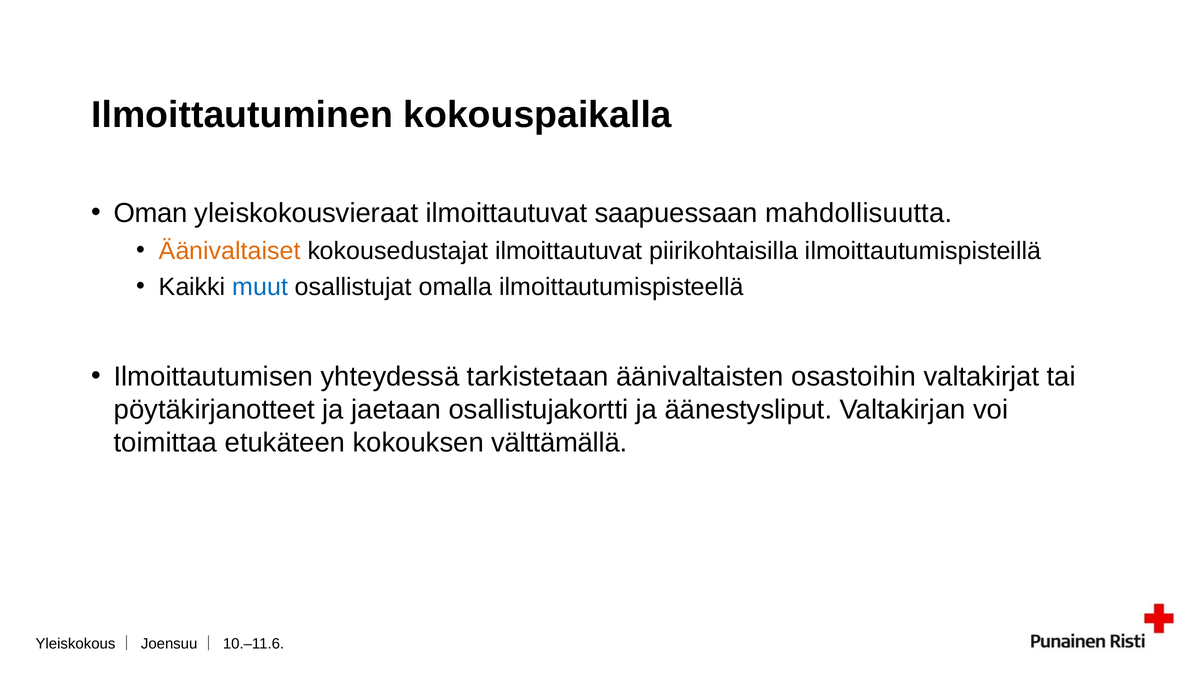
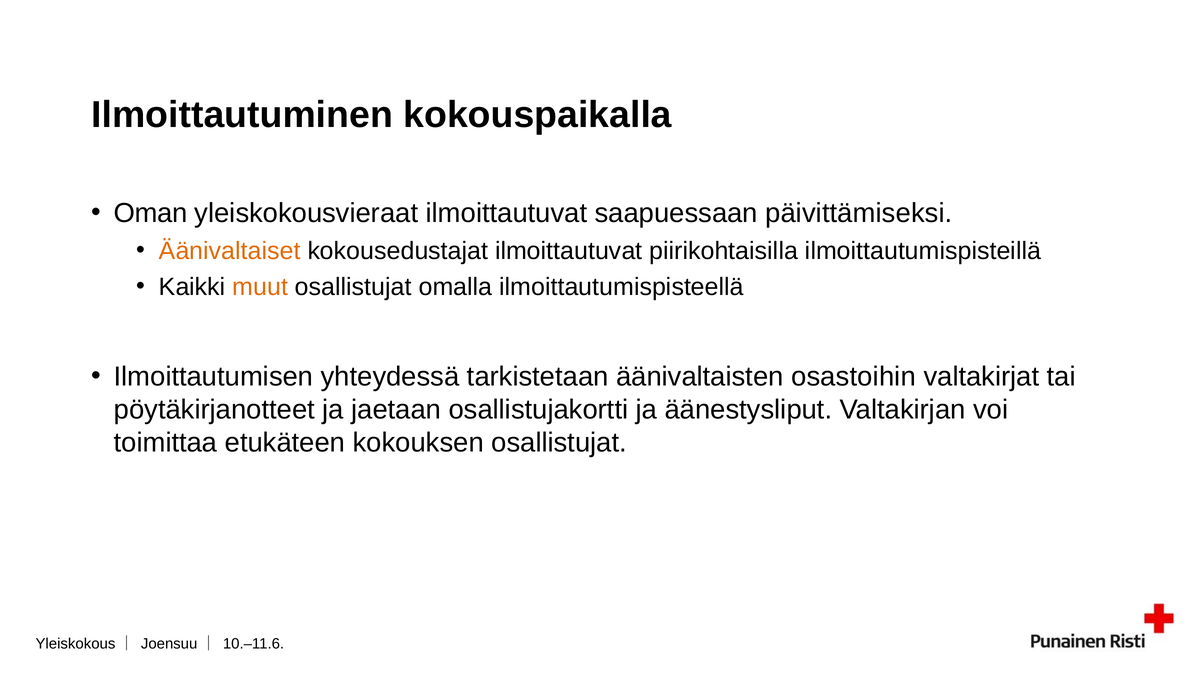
mahdollisuutta: mahdollisuutta -> päivittämiseksi
muut colour: blue -> orange
kokouksen välttämällä: välttämällä -> osallistujat
